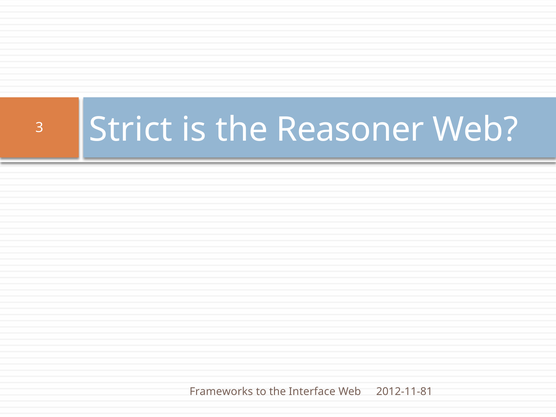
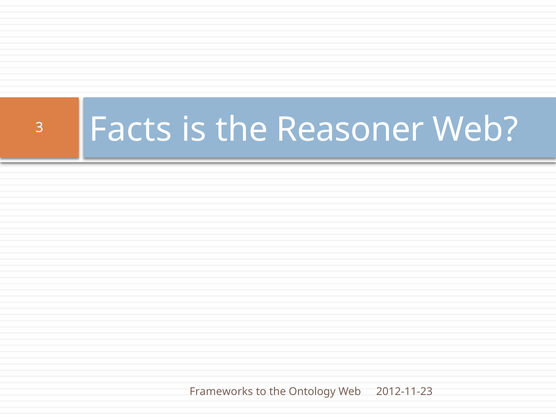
Strict: Strict -> Facts
Interface: Interface -> Ontology
2012-11-81: 2012-11-81 -> 2012-11-23
